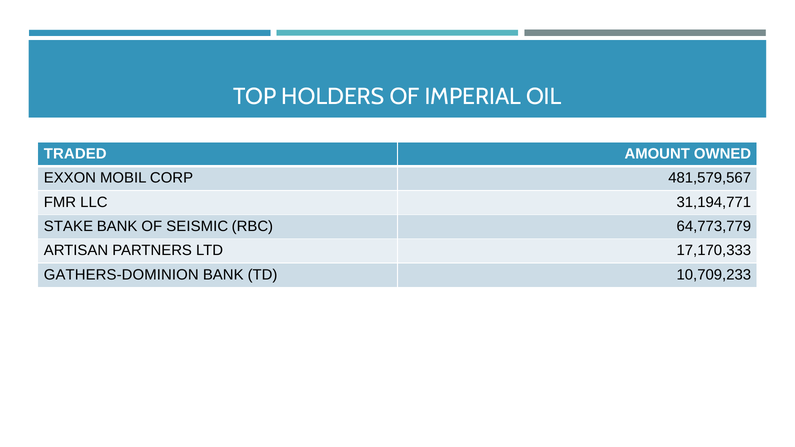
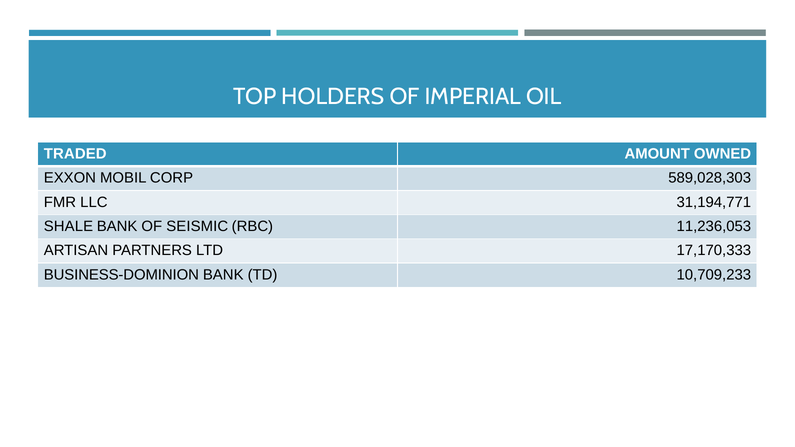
481,579,567: 481,579,567 -> 589,028,303
STAKE: STAKE -> SHALE
64,773,779: 64,773,779 -> 11,236,053
GATHERS-DOMINION: GATHERS-DOMINION -> BUSINESS-DOMINION
